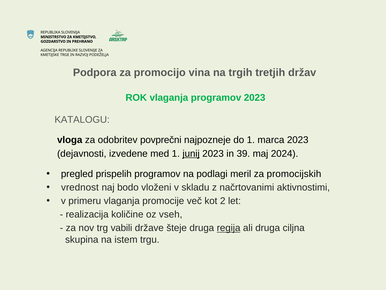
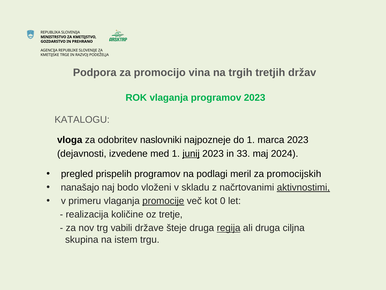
povprečni: povprečni -> naslovniki
39: 39 -> 33
vrednost: vrednost -> nanašajo
aktivnostimi underline: none -> present
promocije underline: none -> present
2: 2 -> 0
vseh: vseh -> tretje
